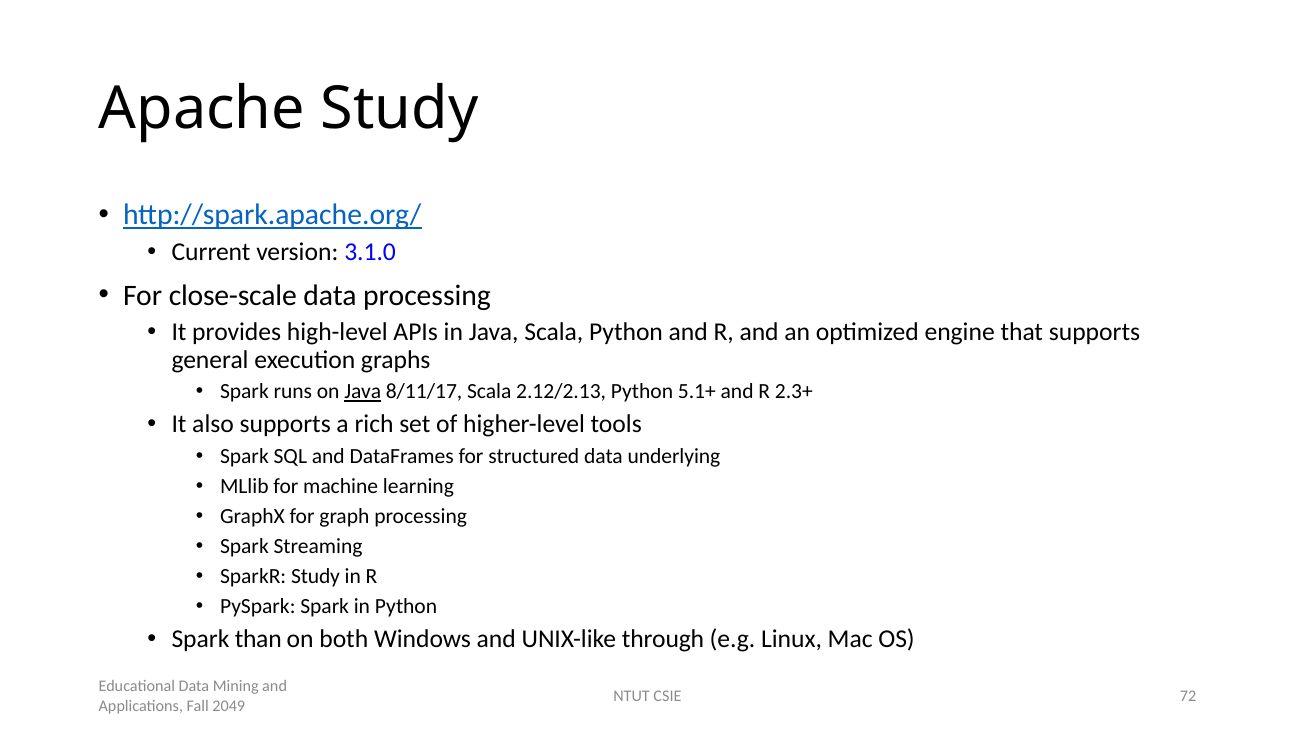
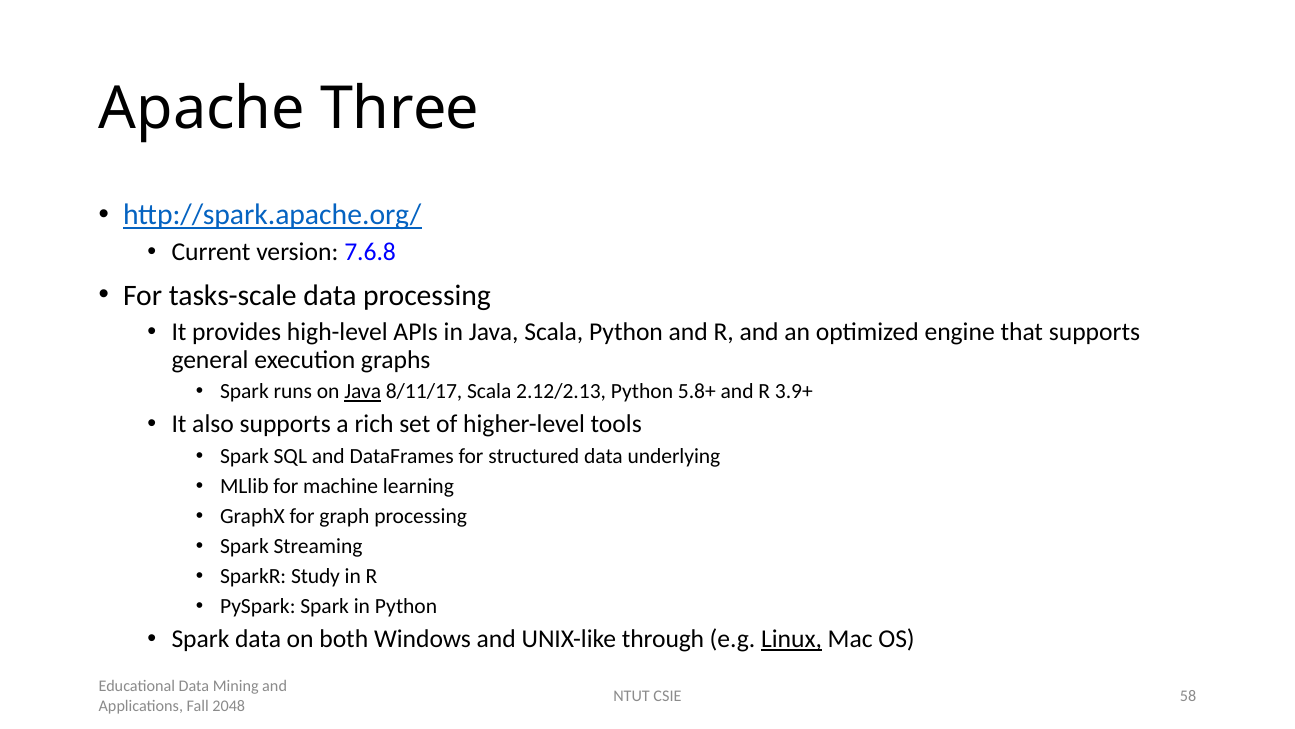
Apache Study: Study -> Three
3.1.0: 3.1.0 -> 7.6.8
close-scale: close-scale -> tasks-scale
5.1+: 5.1+ -> 5.8+
2.3+: 2.3+ -> 3.9+
Spark than: than -> data
Linux underline: none -> present
72: 72 -> 58
2049: 2049 -> 2048
